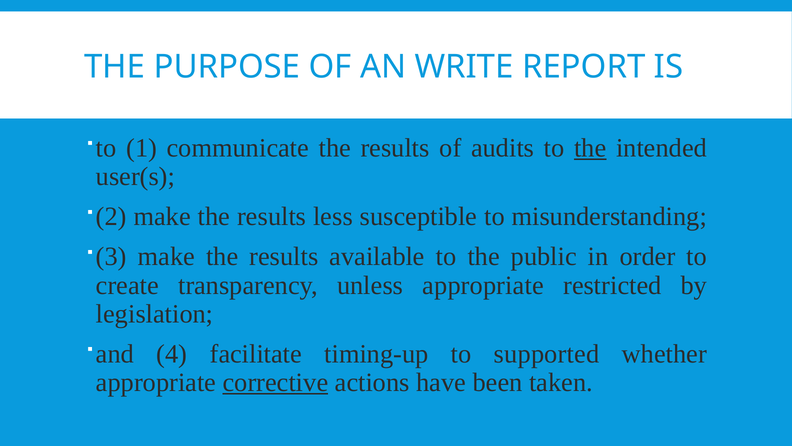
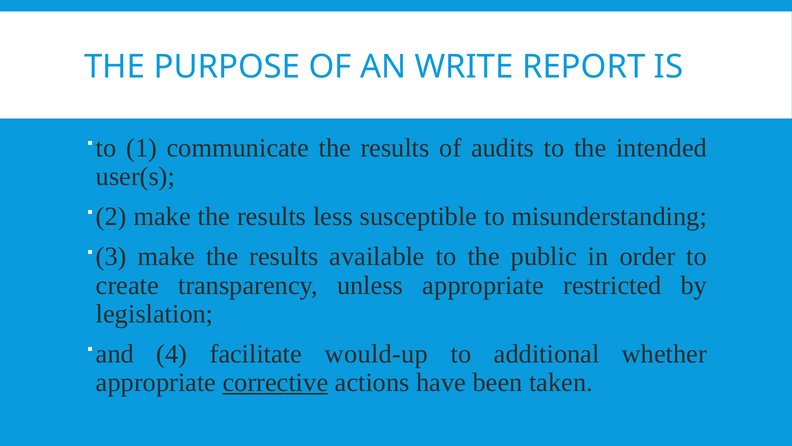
the at (590, 148) underline: present -> none
timing-up: timing-up -> would-up
supported: supported -> additional
